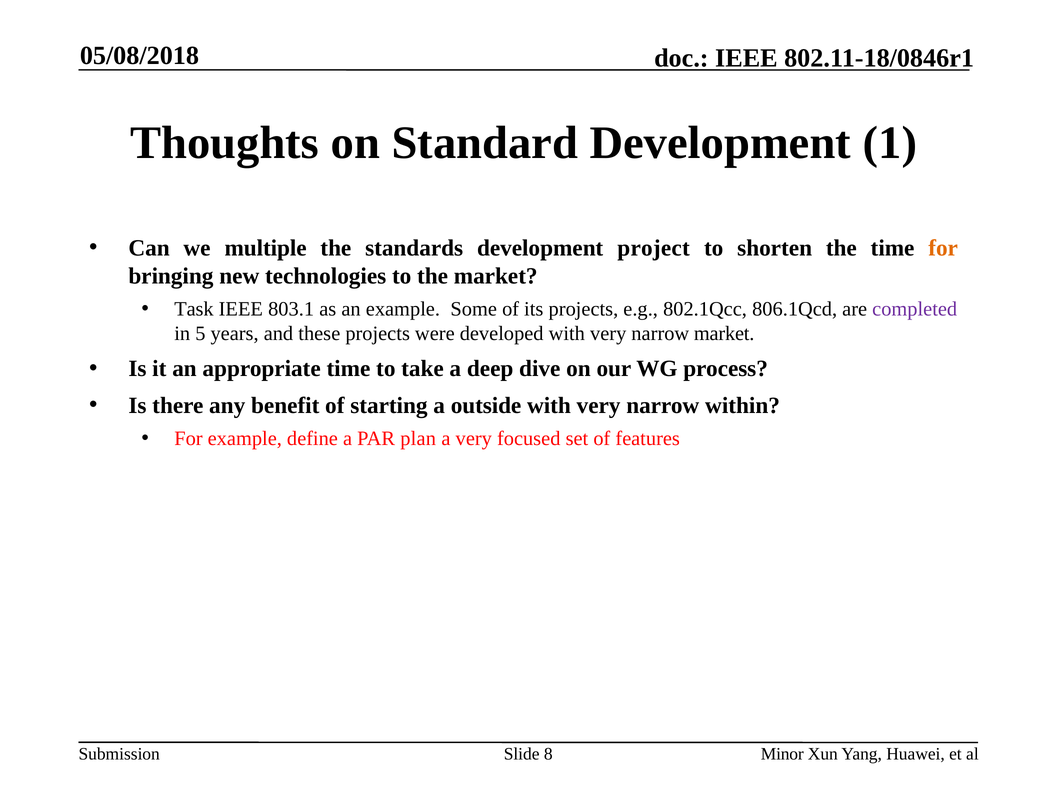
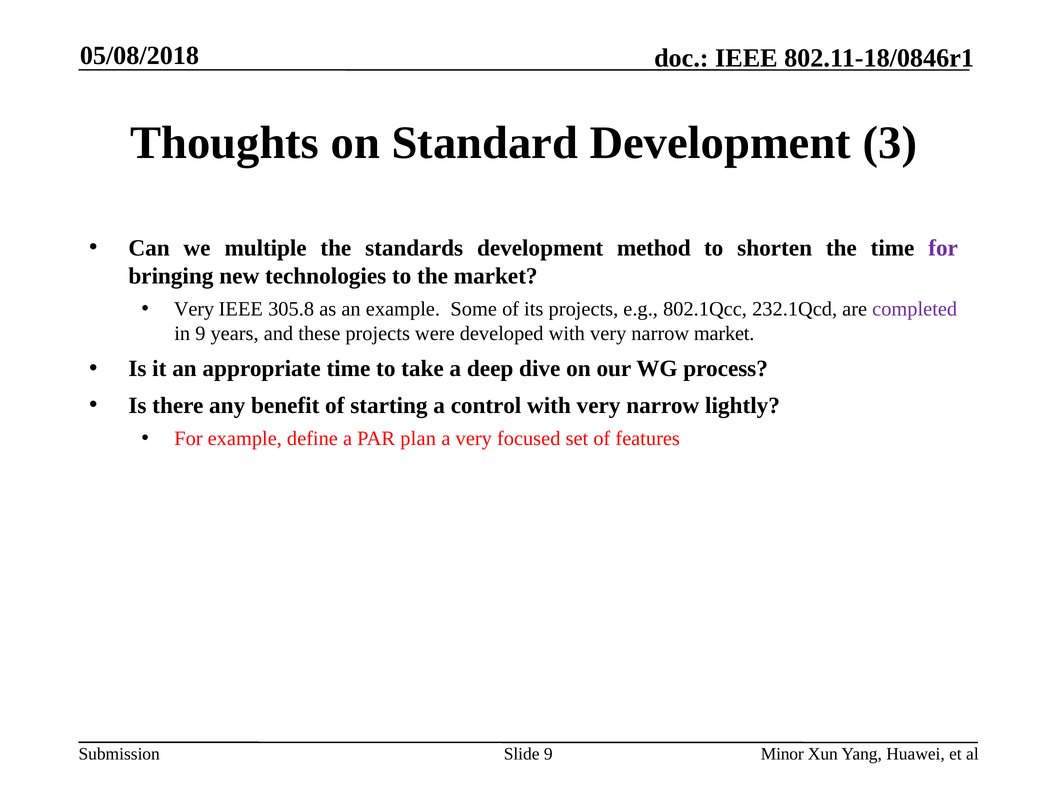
1: 1 -> 3
project: project -> method
for at (943, 248) colour: orange -> purple
Task at (194, 309): Task -> Very
803.1: 803.1 -> 305.8
806.1Qcd: 806.1Qcd -> 232.1Qcd
in 5: 5 -> 9
outside: outside -> control
within: within -> lightly
Slide 8: 8 -> 9
